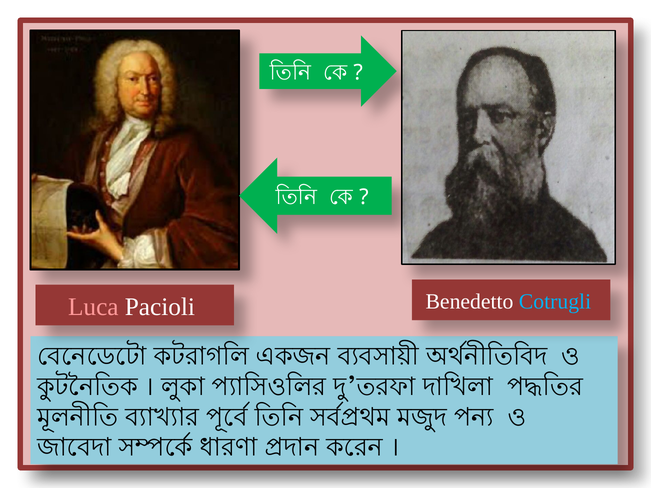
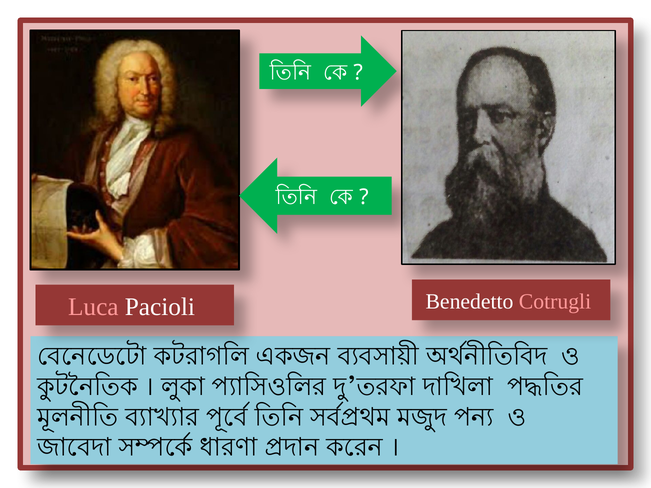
Cotrugli colour: light blue -> pink
